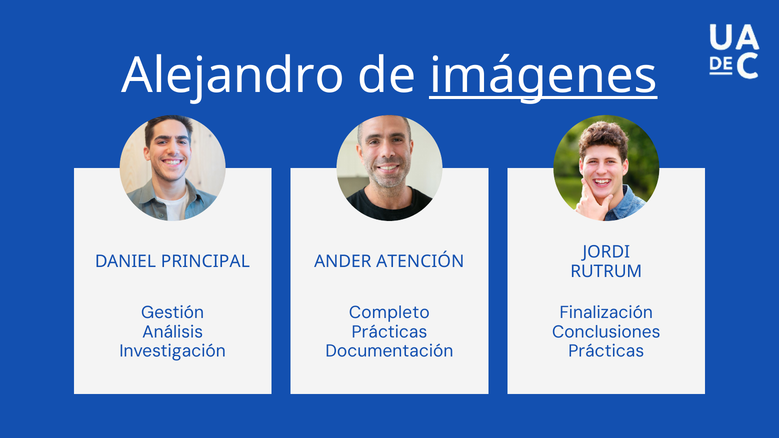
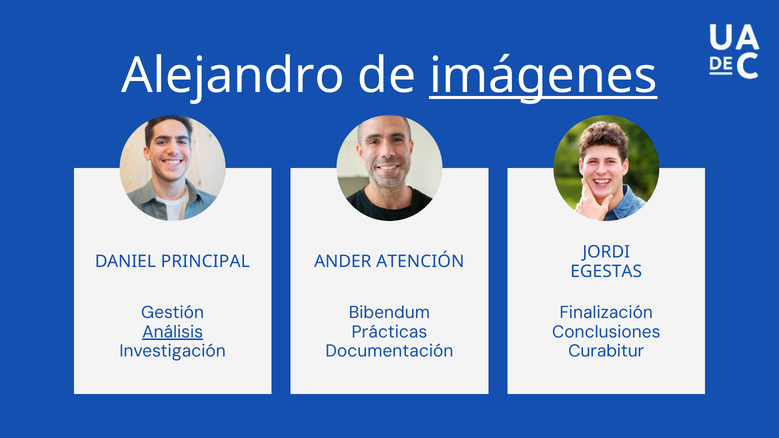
RUTRUM: RUTRUM -> EGESTAS
Completo: Completo -> Bibendum
Análisis underline: none -> present
Prácticas at (606, 351): Prácticas -> Curabitur
